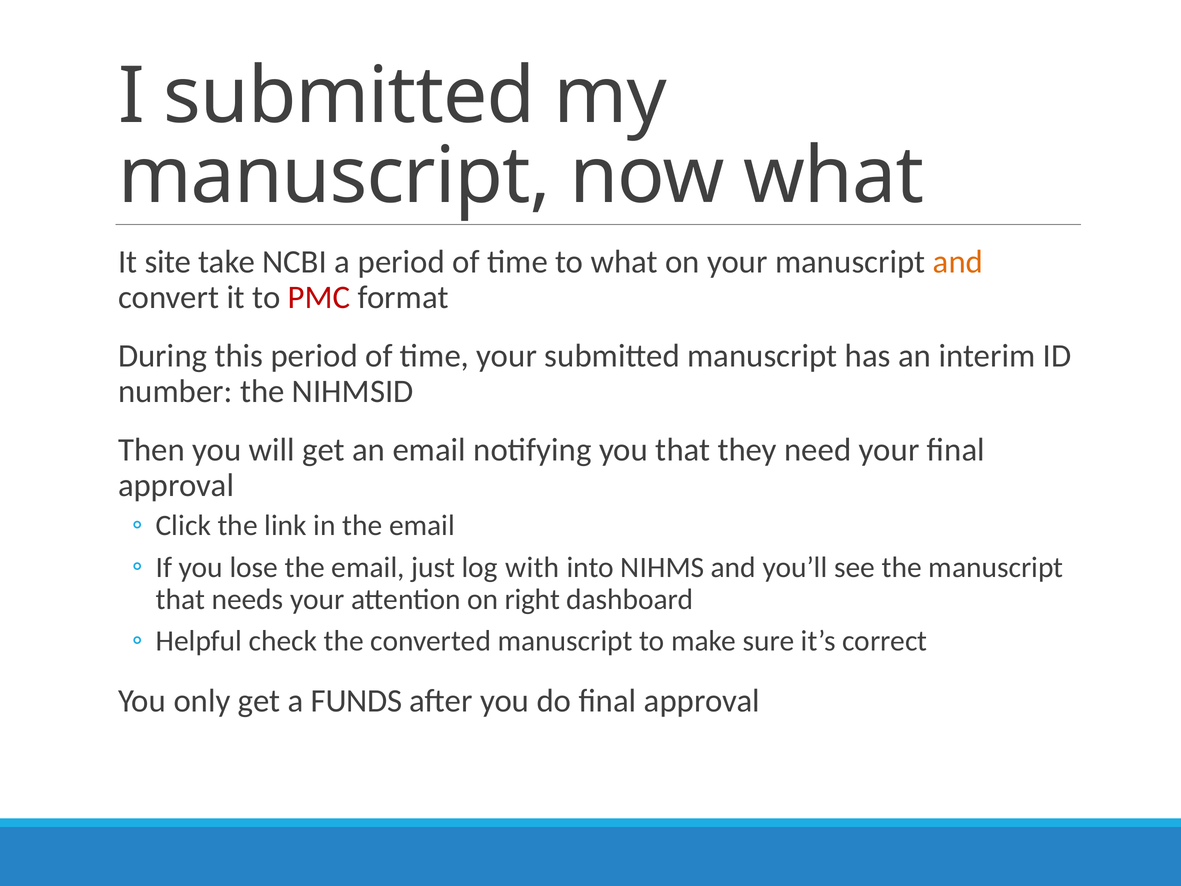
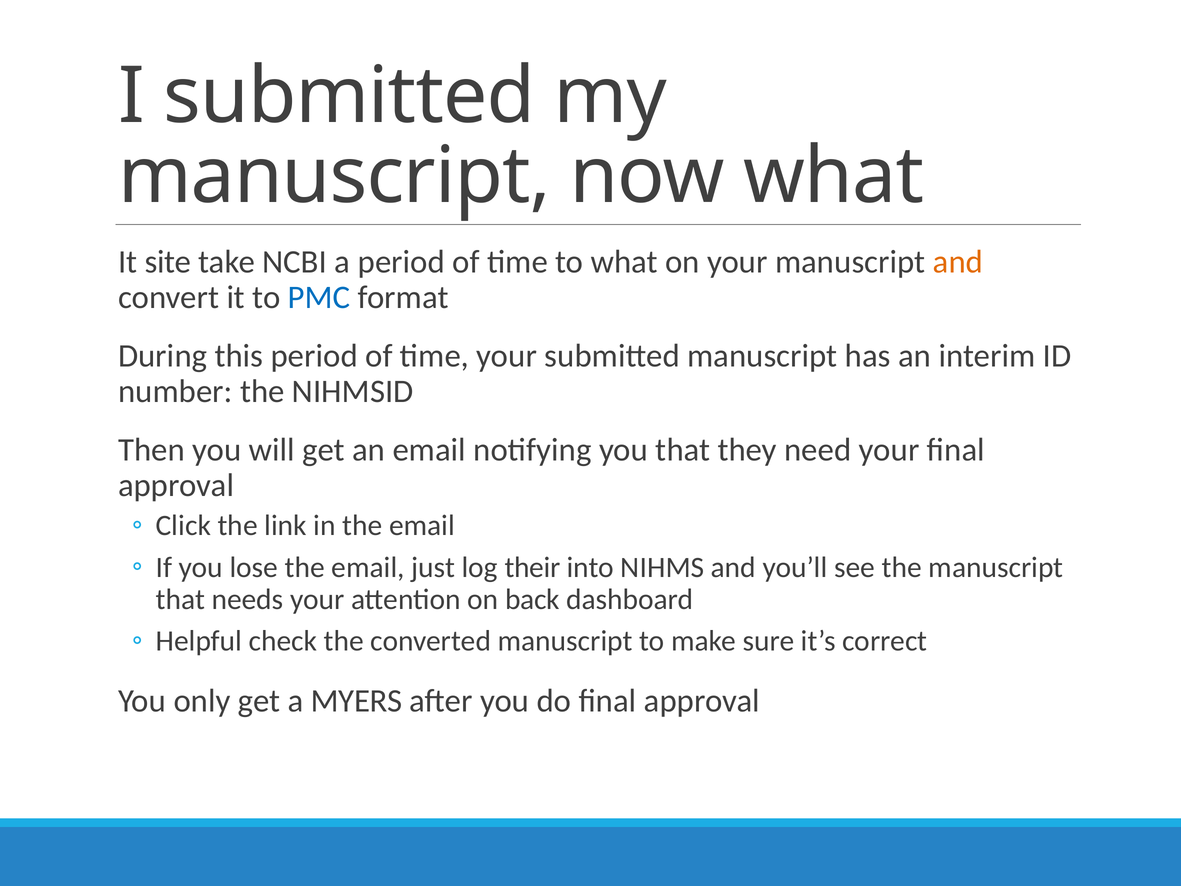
PMC colour: red -> blue
with: with -> their
right: right -> back
FUNDS: FUNDS -> MYERS
